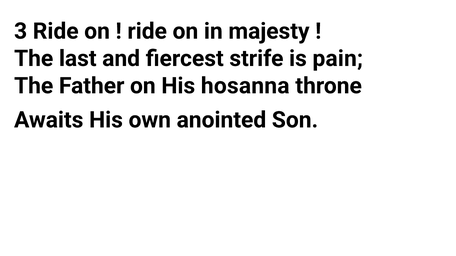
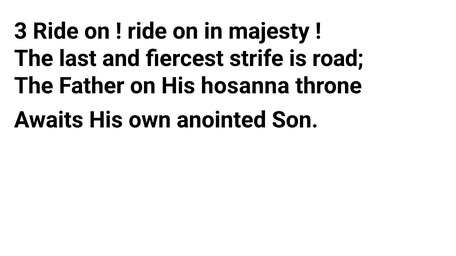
pain: pain -> road
